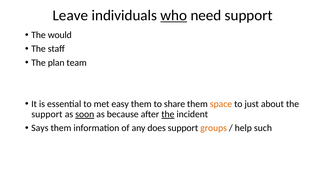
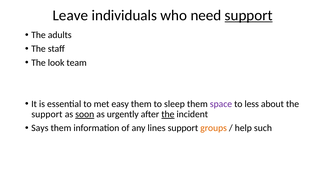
who underline: present -> none
support at (249, 15) underline: none -> present
would: would -> adults
plan: plan -> look
share: share -> sleep
space colour: orange -> purple
just: just -> less
because: because -> urgently
does: does -> lines
